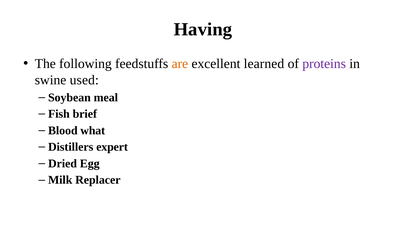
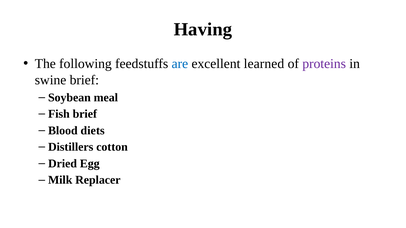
are colour: orange -> blue
swine used: used -> brief
what: what -> diets
expert: expert -> cotton
